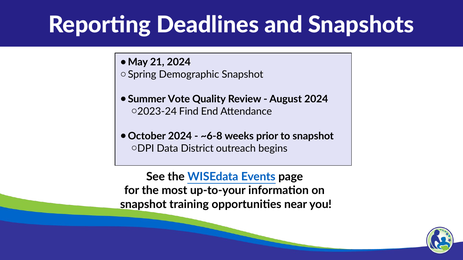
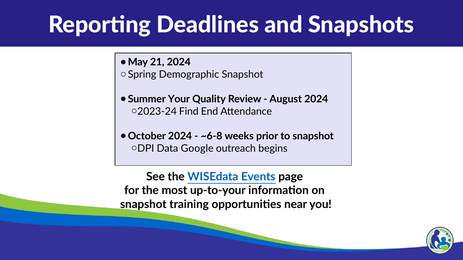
Vote: Vote -> Your
District: District -> Google
